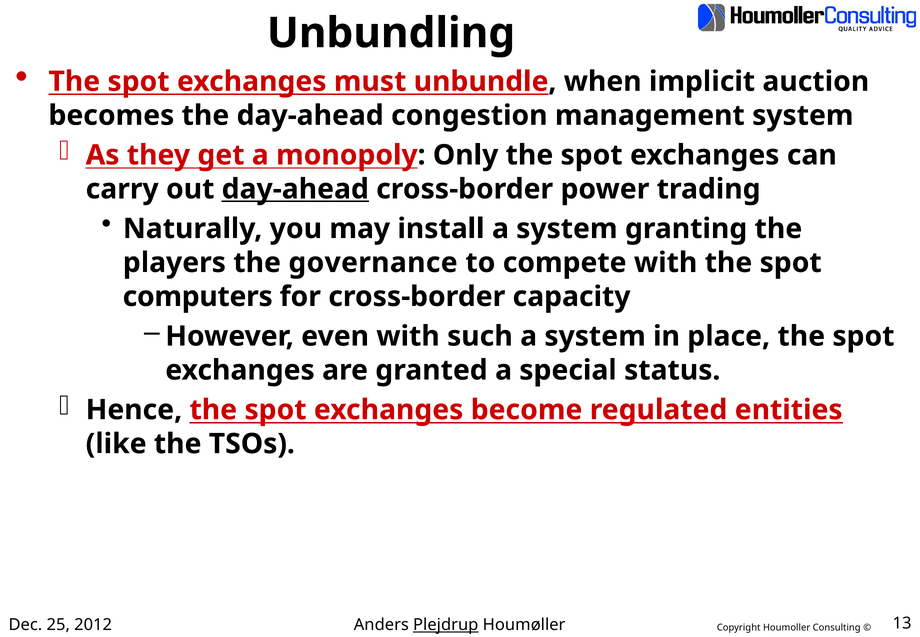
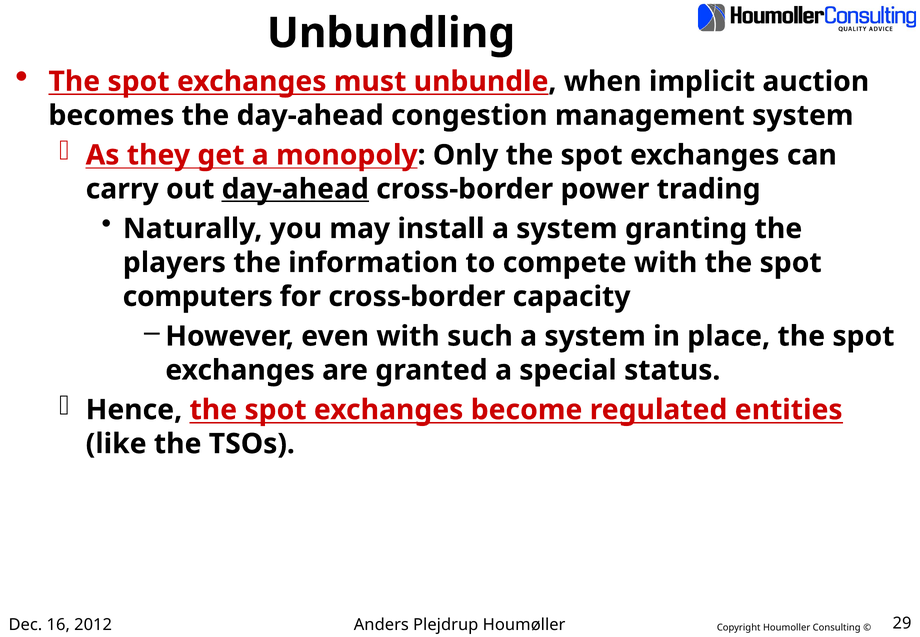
governance: governance -> information
25: 25 -> 16
Plejdrup underline: present -> none
13: 13 -> 29
